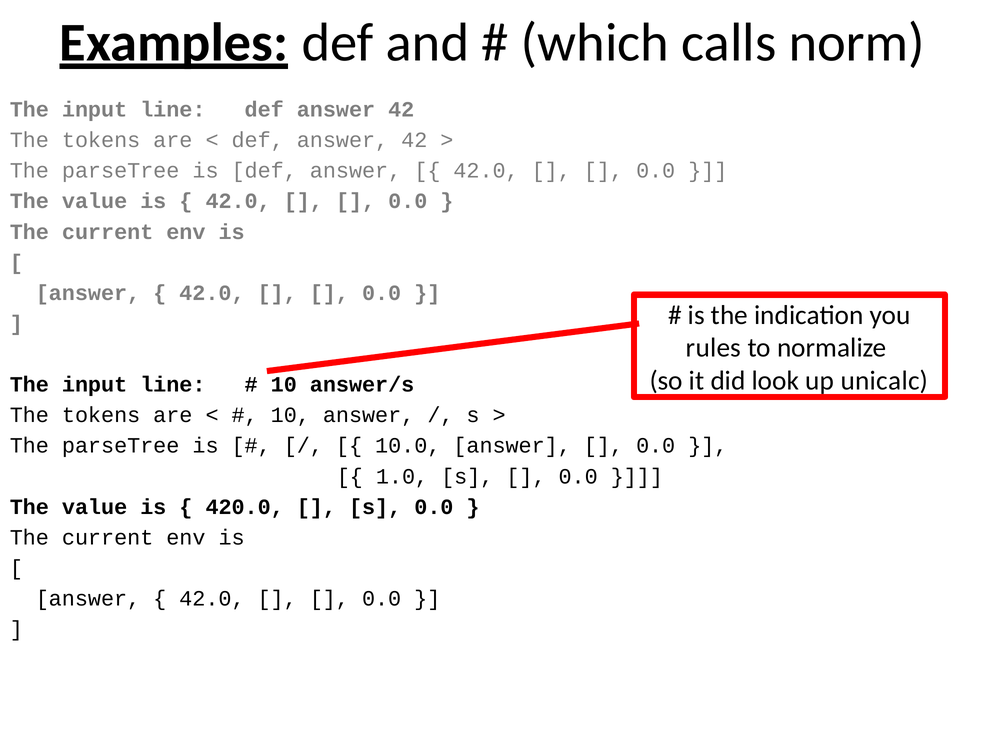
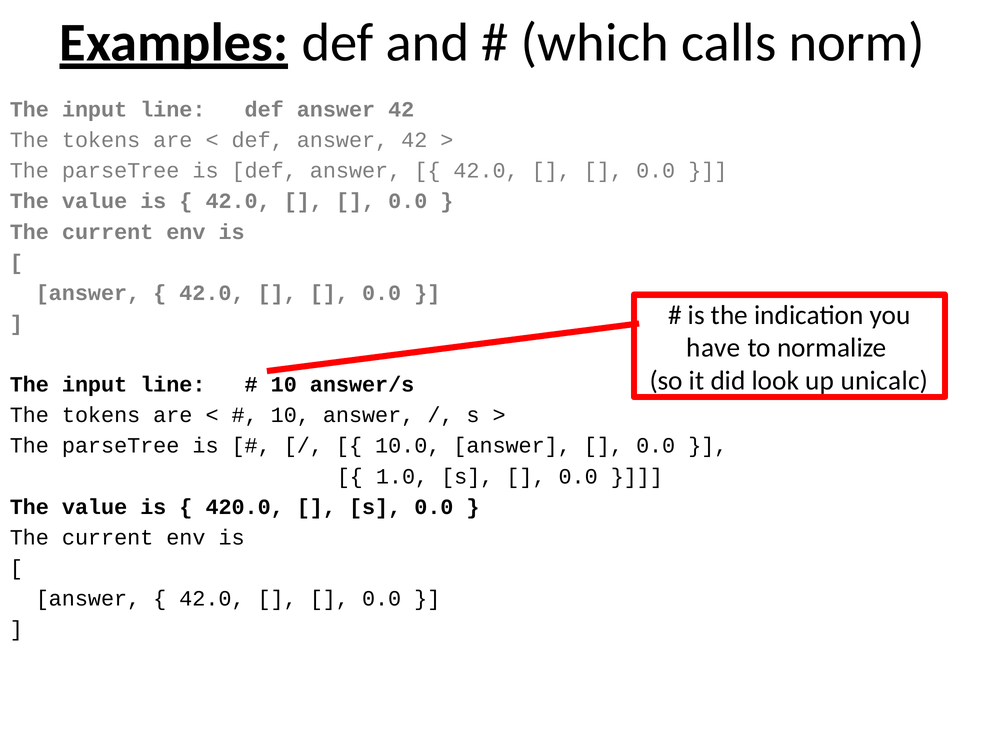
rules: rules -> have
